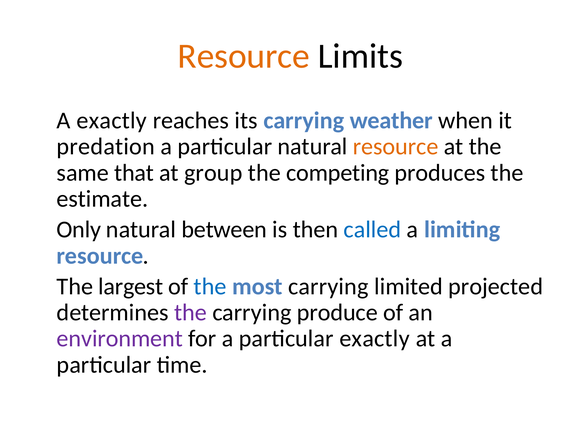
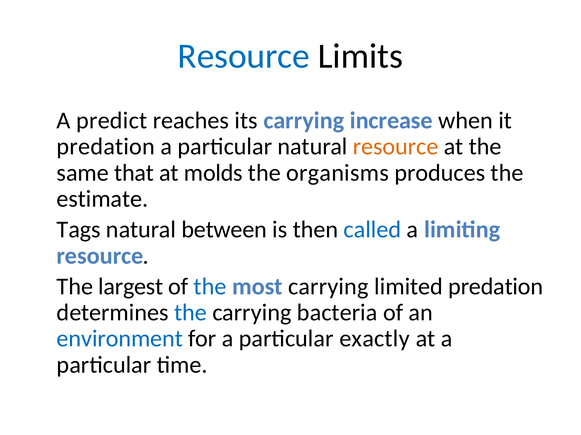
Resource at (244, 56) colour: orange -> blue
A exactly: exactly -> predict
weather: weather -> increase
group: group -> molds
competing: competing -> organisms
Only: Only -> Tags
limited projected: projected -> predation
the at (190, 313) colour: purple -> blue
produce: produce -> bacteria
environment colour: purple -> blue
